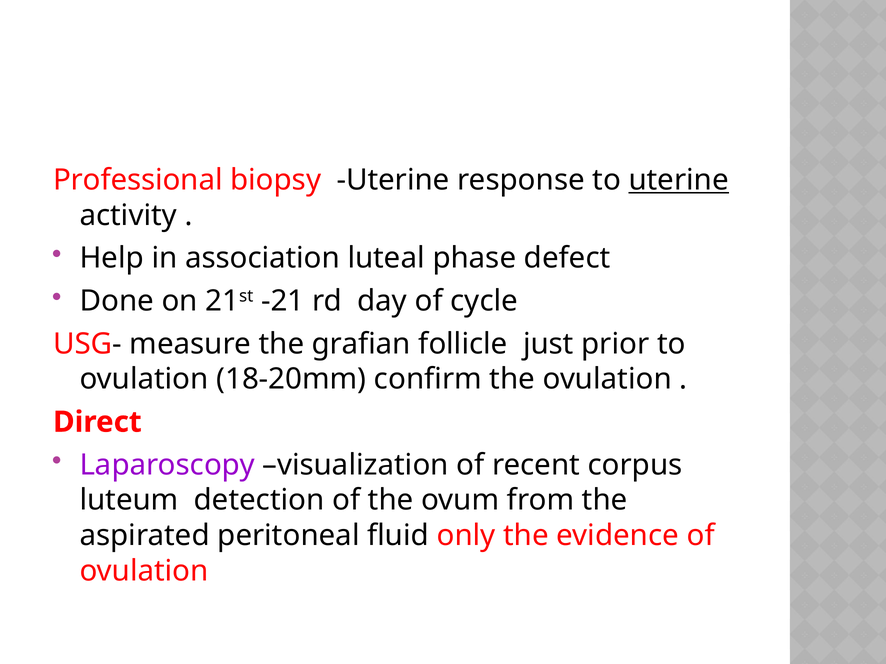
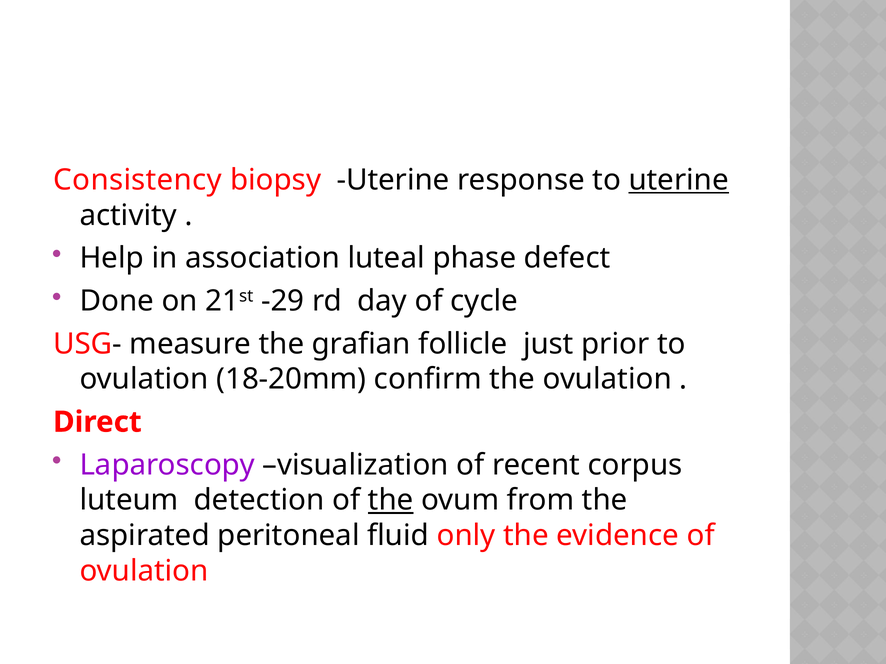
Professional: Professional -> Consistency
-21: -21 -> -29
the at (391, 501) underline: none -> present
